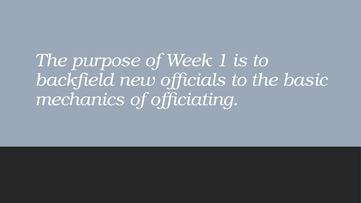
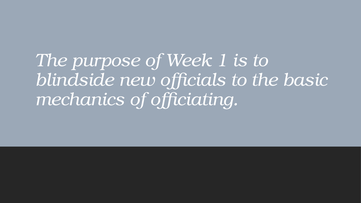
backfield: backfield -> blindside
